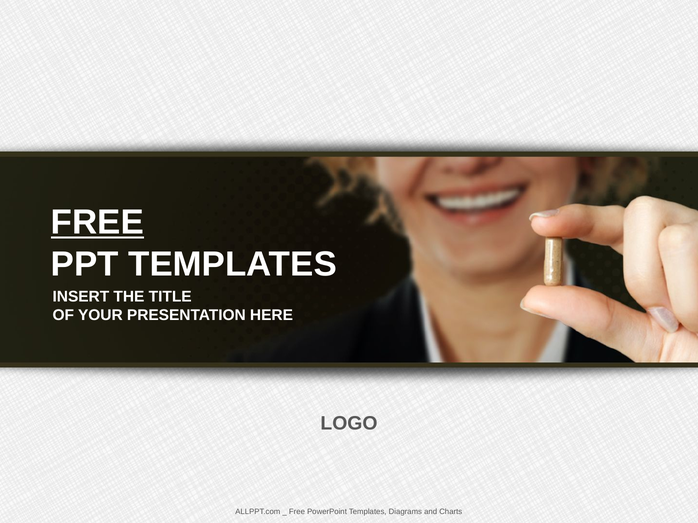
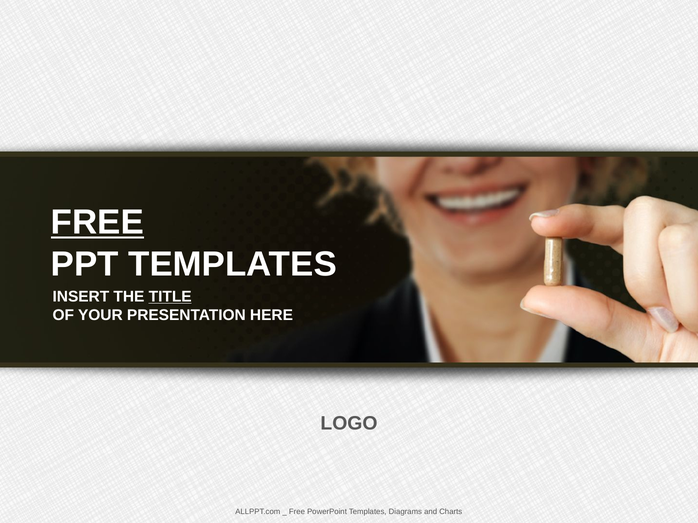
TITLE underline: none -> present
